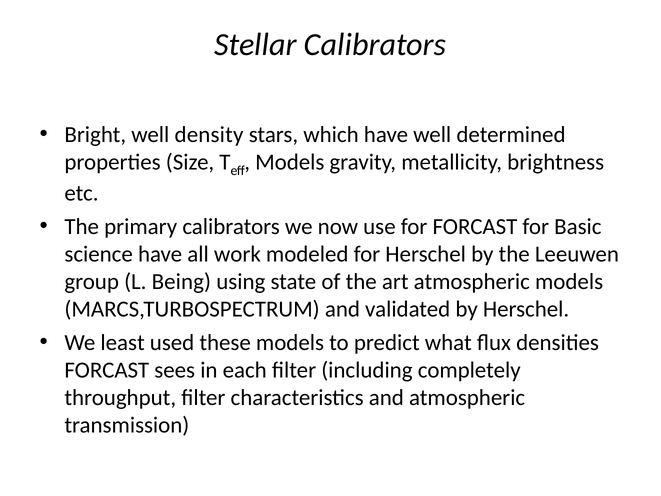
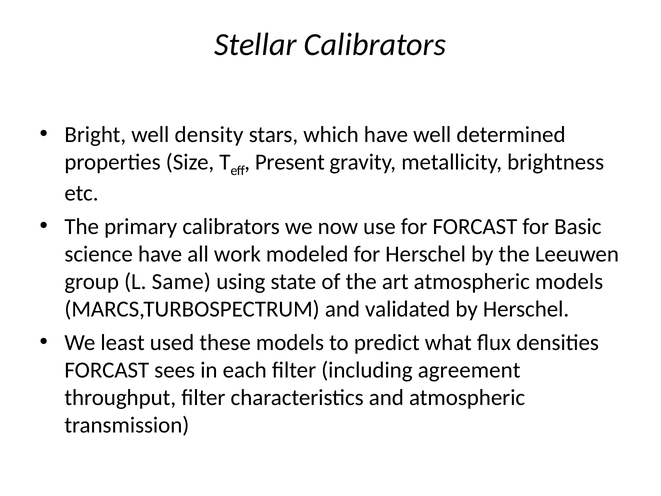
Models at (290, 162): Models -> Present
Being: Being -> Same
completely: completely -> agreement
